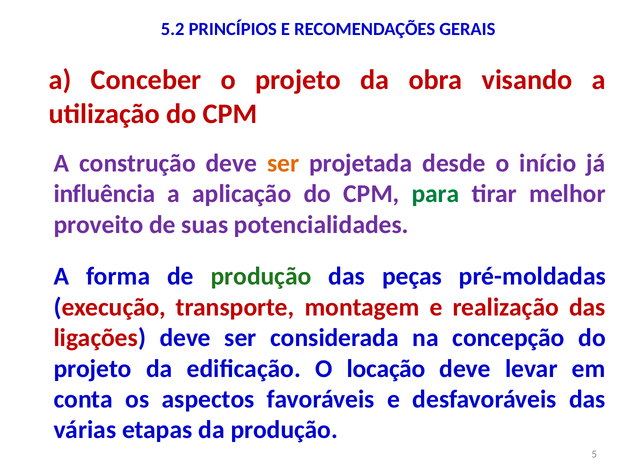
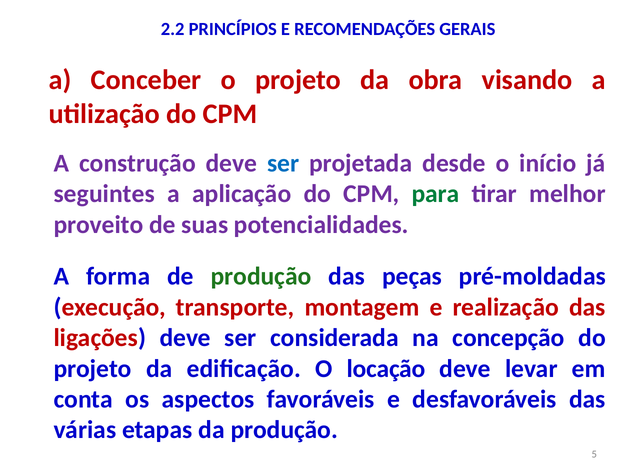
5.2: 5.2 -> 2.2
ser at (283, 163) colour: orange -> blue
influência: influência -> seguintes
